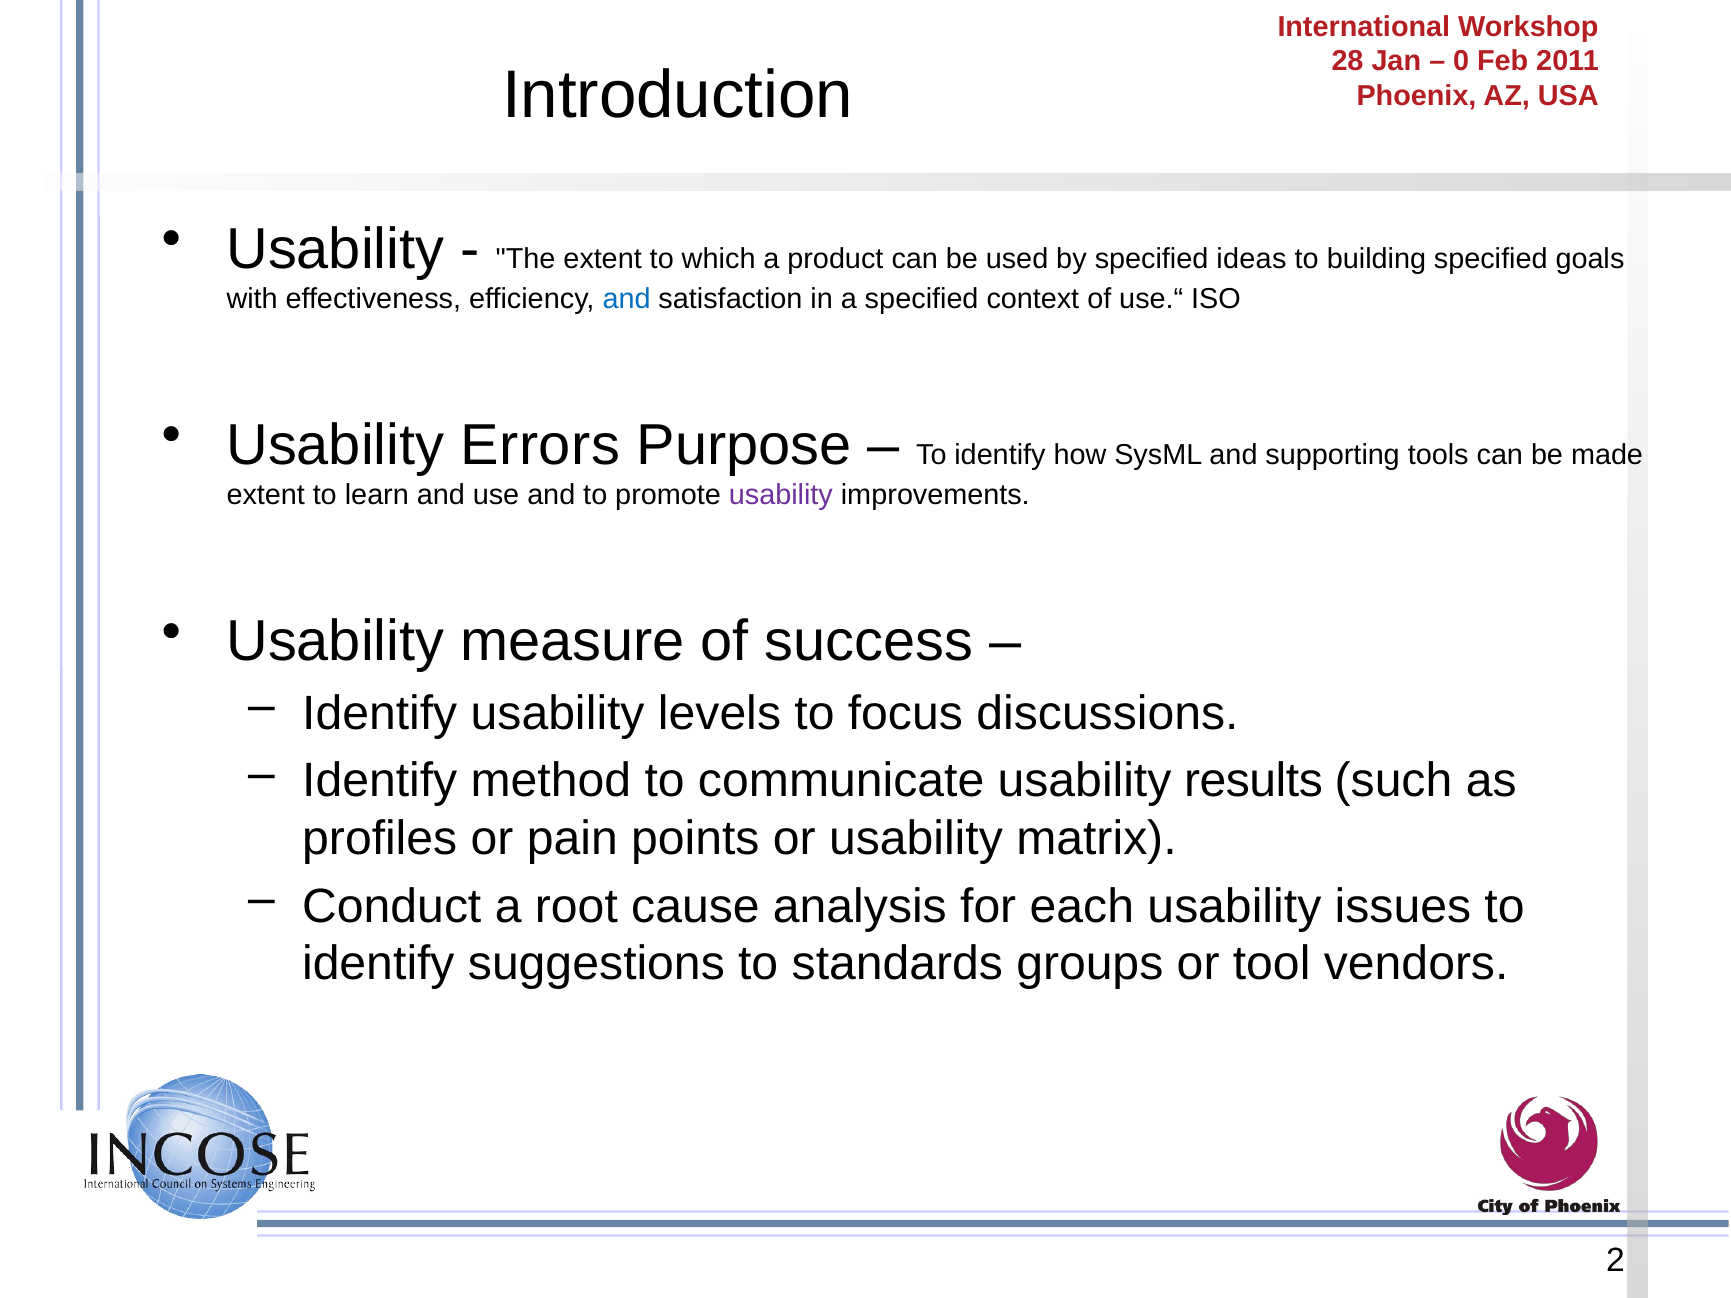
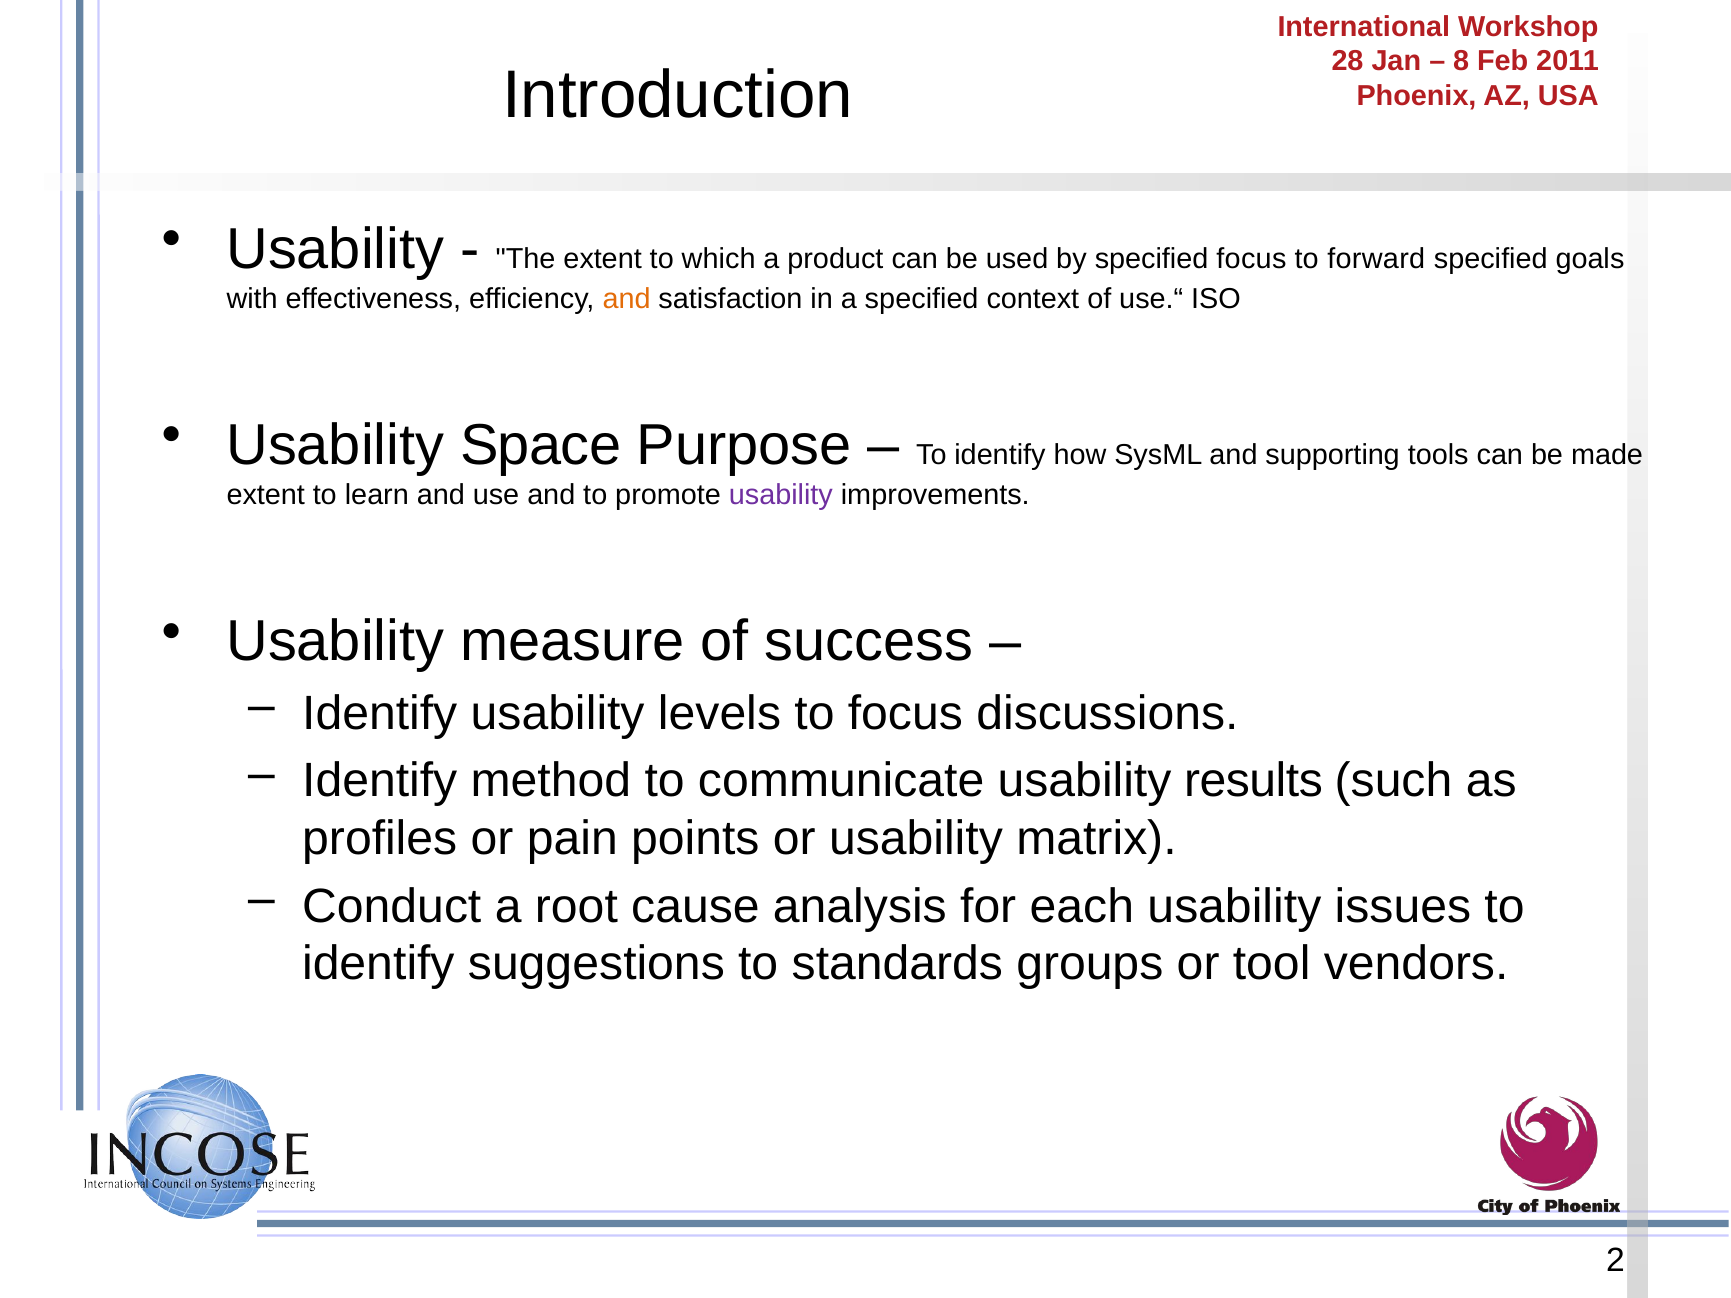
0: 0 -> 8
specified ideas: ideas -> focus
building: building -> forward
and at (627, 299) colour: blue -> orange
Errors: Errors -> Space
